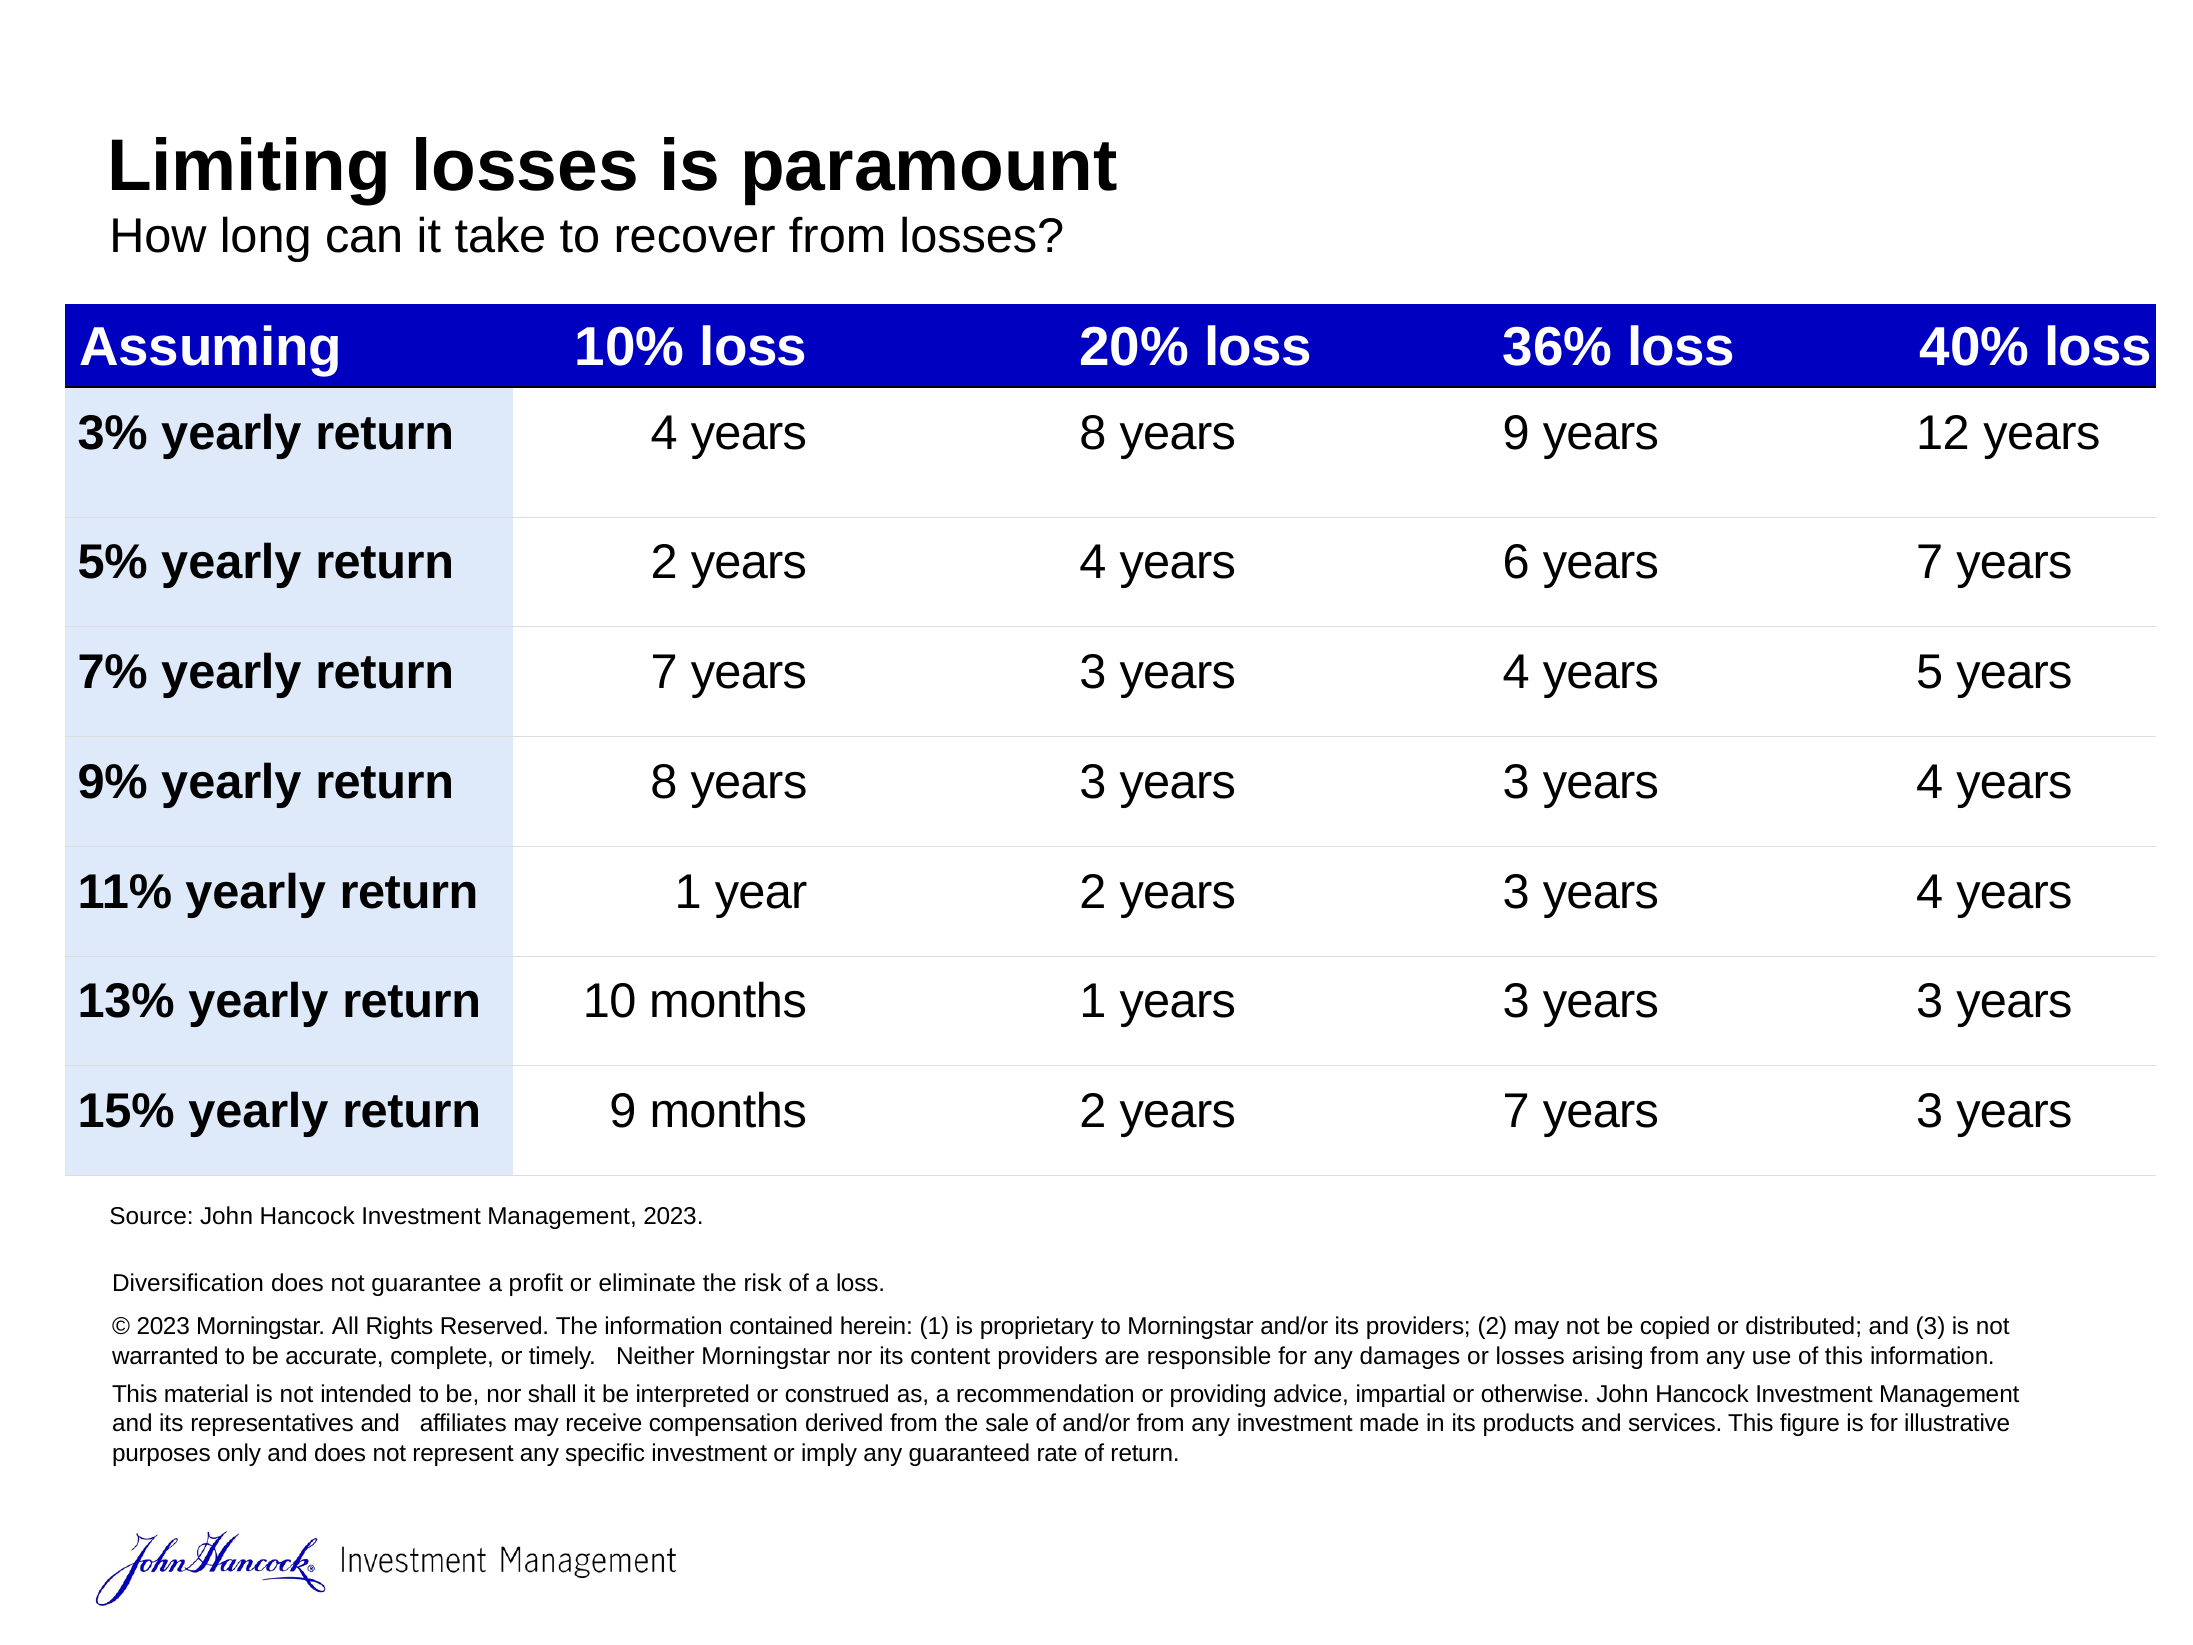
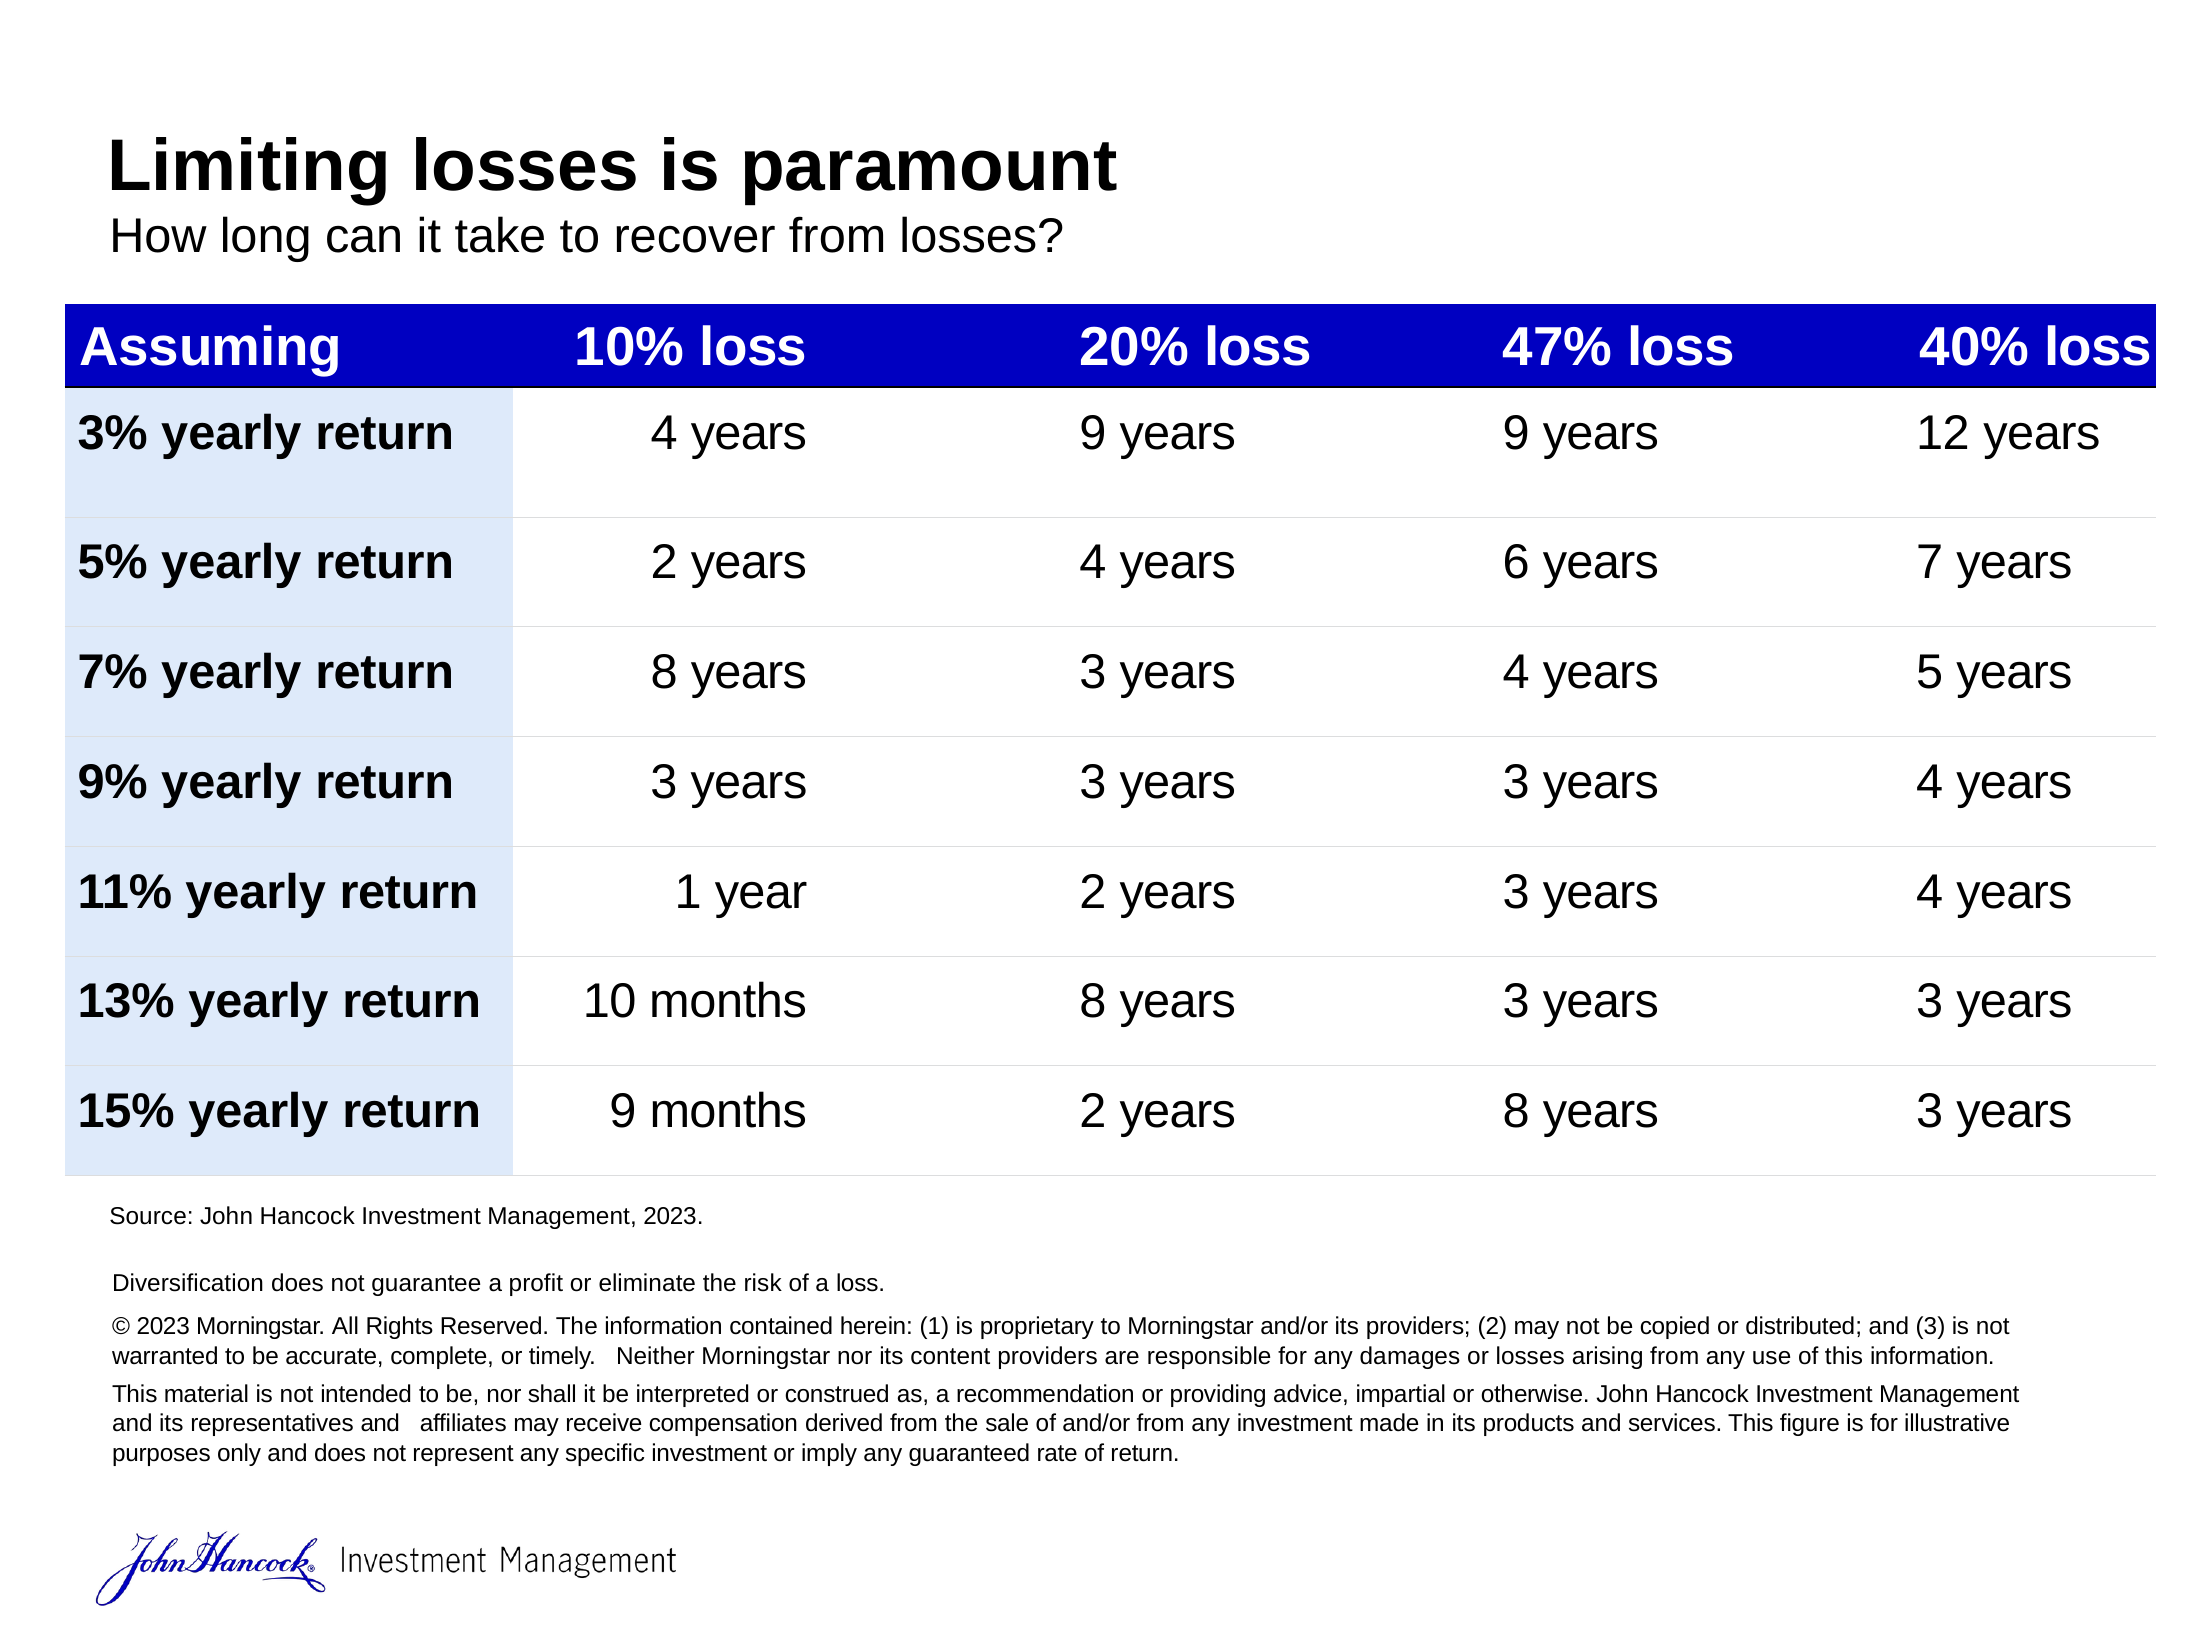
36%: 36% -> 47%
4 years 8: 8 -> 9
return 7: 7 -> 8
return 8: 8 -> 3
months 1: 1 -> 8
2 years 7: 7 -> 8
